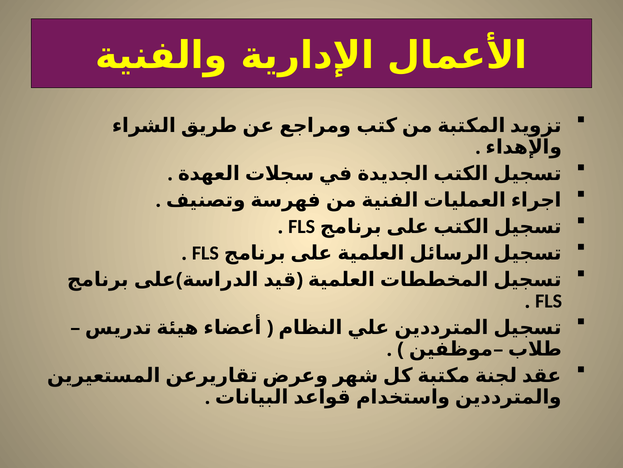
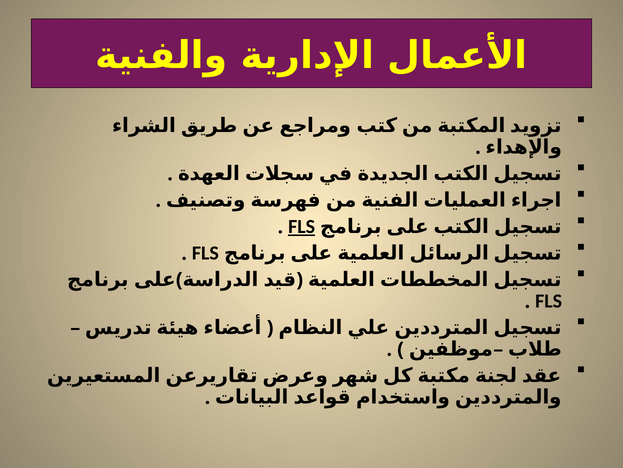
FLS at (302, 226) underline: none -> present
